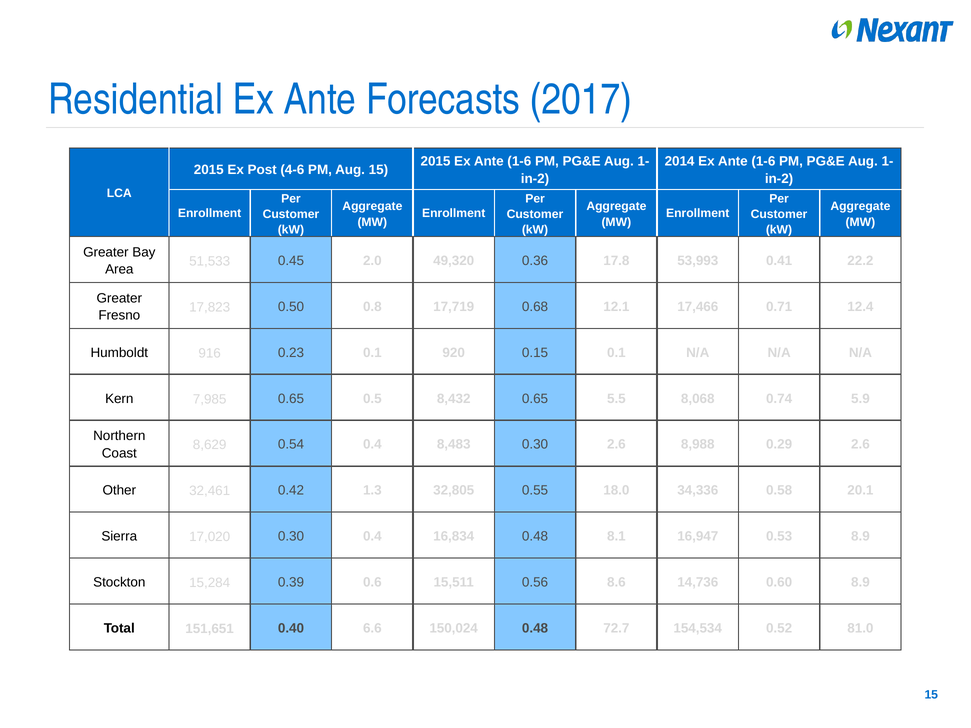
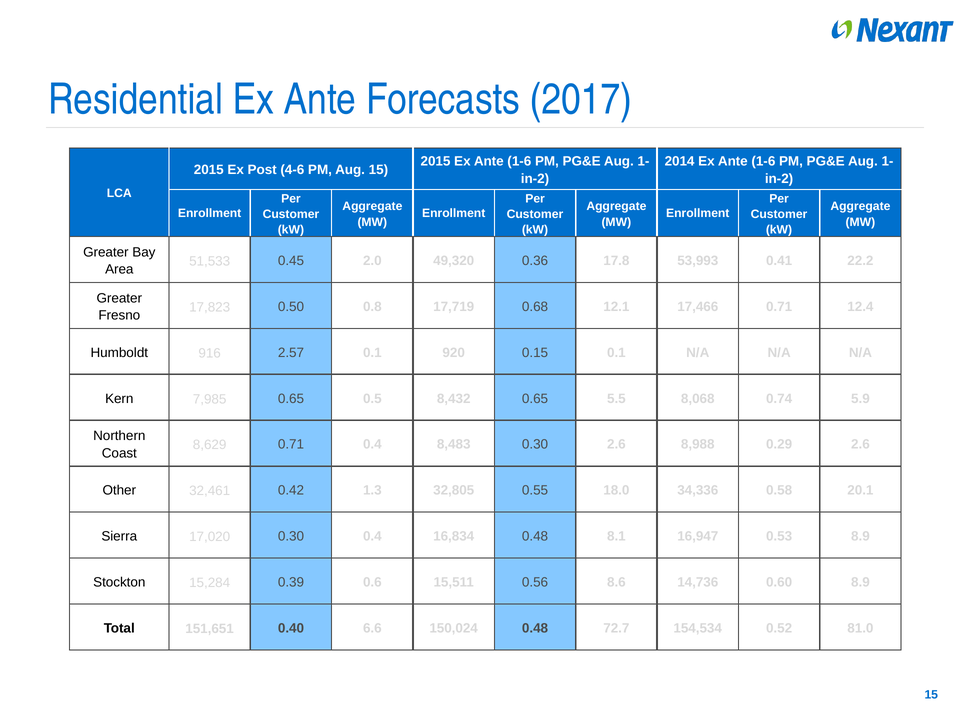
0.23: 0.23 -> 2.57
8,629 0.54: 0.54 -> 0.71
